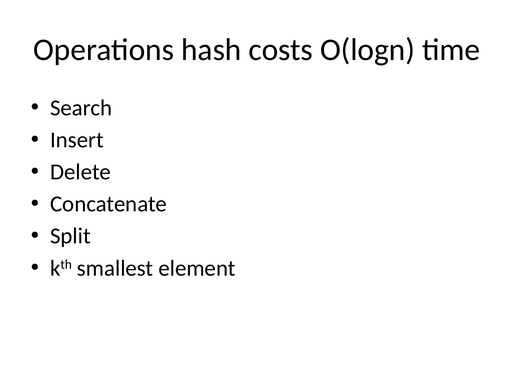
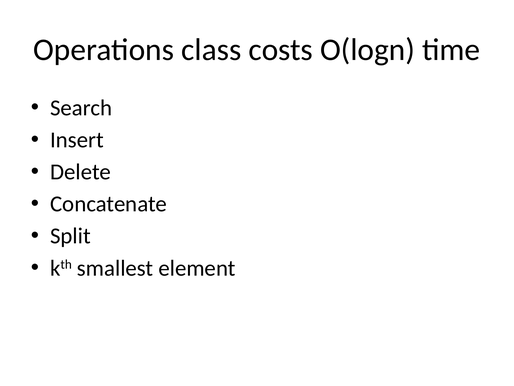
hash: hash -> class
